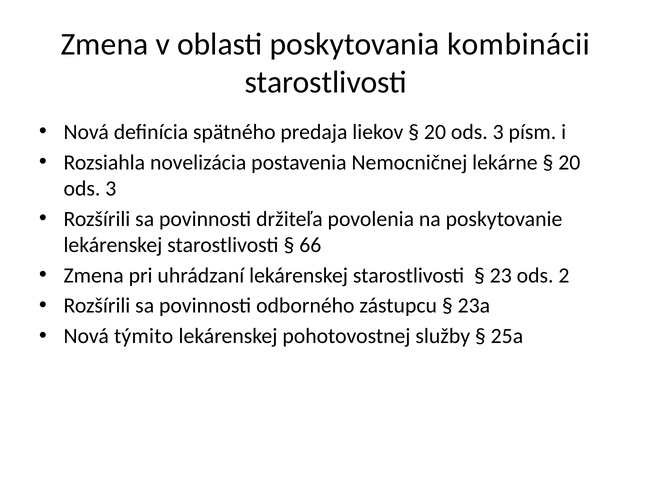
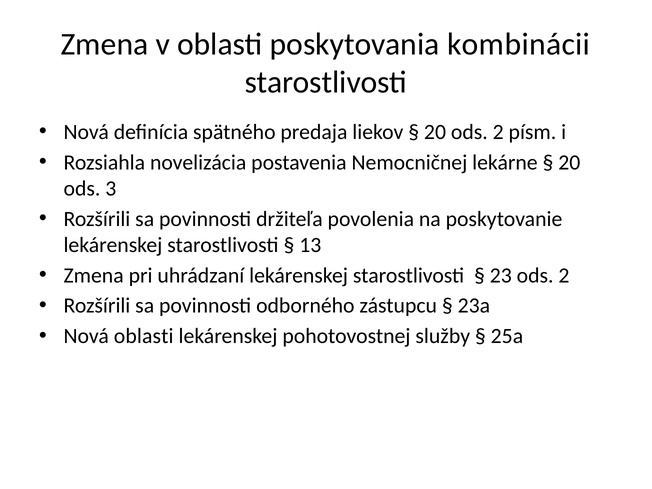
3 at (498, 132): 3 -> 2
66: 66 -> 13
Nová týmito: týmito -> oblasti
